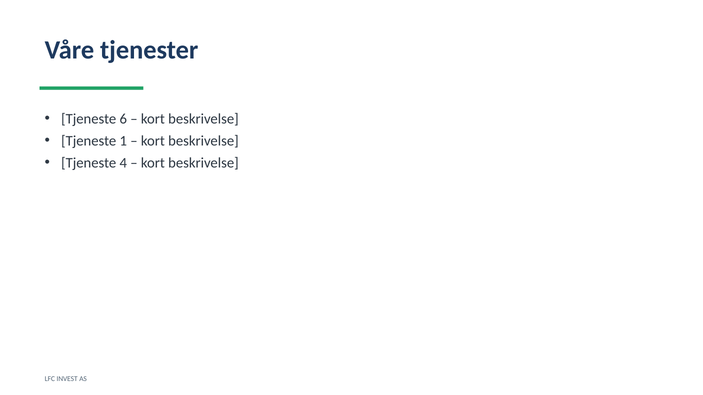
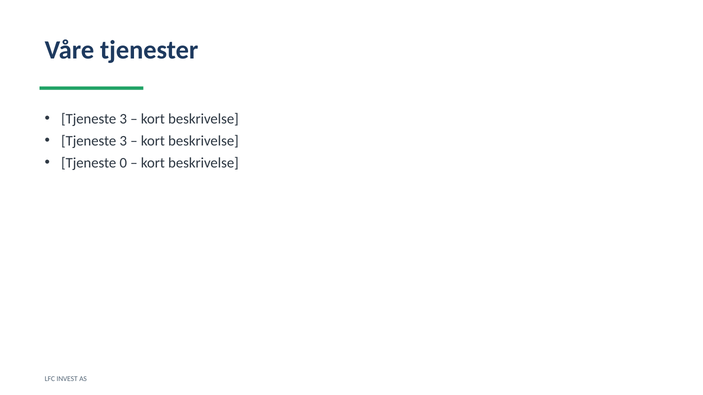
6 at (123, 119): 6 -> 3
1 at (123, 141): 1 -> 3
4: 4 -> 0
